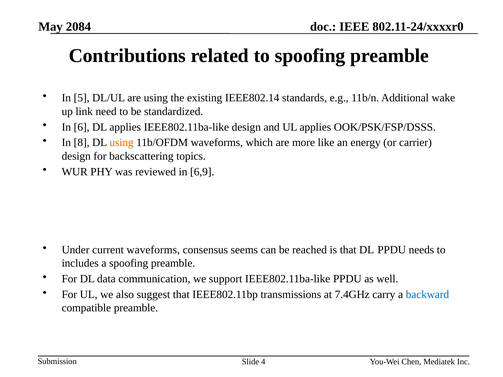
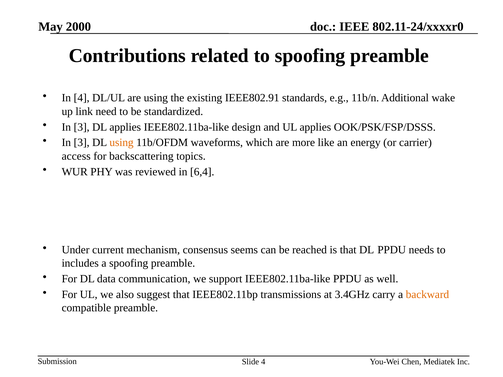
2084: 2084 -> 2000
In 5: 5 -> 4
IEEE802.14: IEEE802.14 -> IEEE802.91
6 at (82, 127): 6 -> 3
8 at (82, 143): 8 -> 3
design at (76, 156): design -> access
6,9: 6,9 -> 6,4
current waveforms: waveforms -> mechanism
7.4GHz: 7.4GHz -> 3.4GHz
backward colour: blue -> orange
